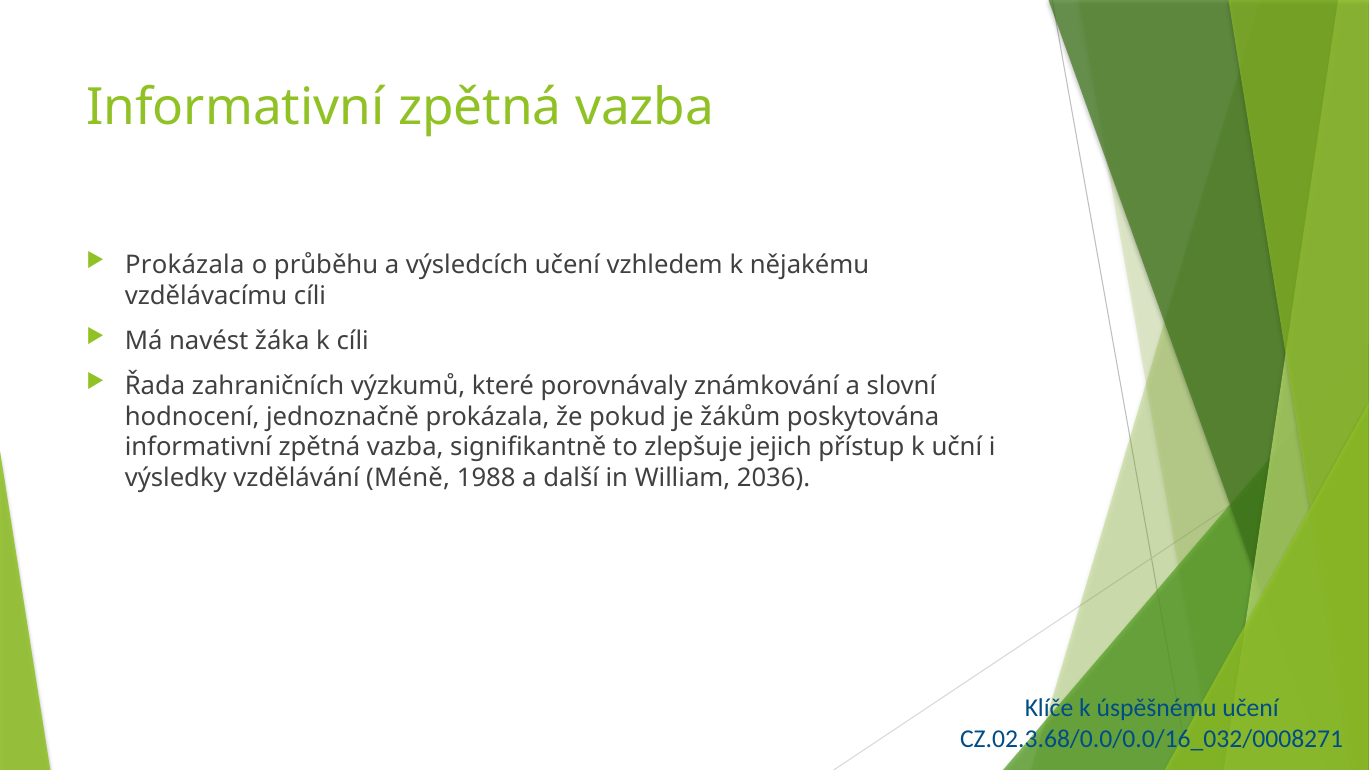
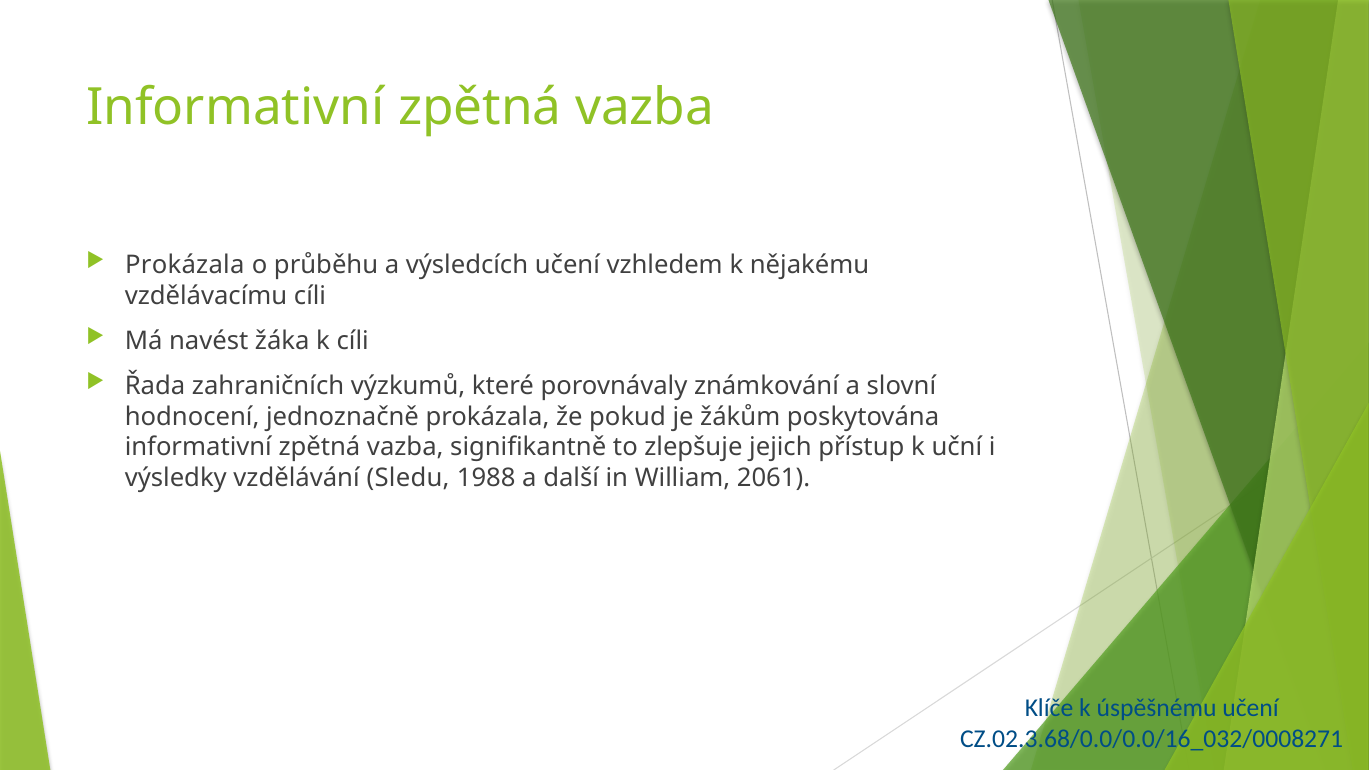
Méně: Méně -> Sledu
2036: 2036 -> 2061
